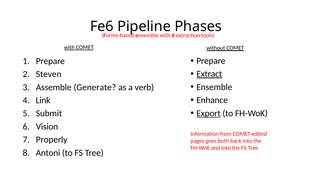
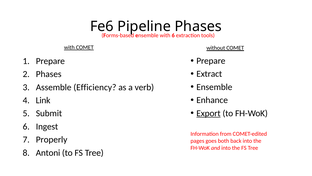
Extract underline: present -> none
Steven at (49, 74): Steven -> Phases
Generate: Generate -> Efficiency
Vision: Vision -> Ingest
